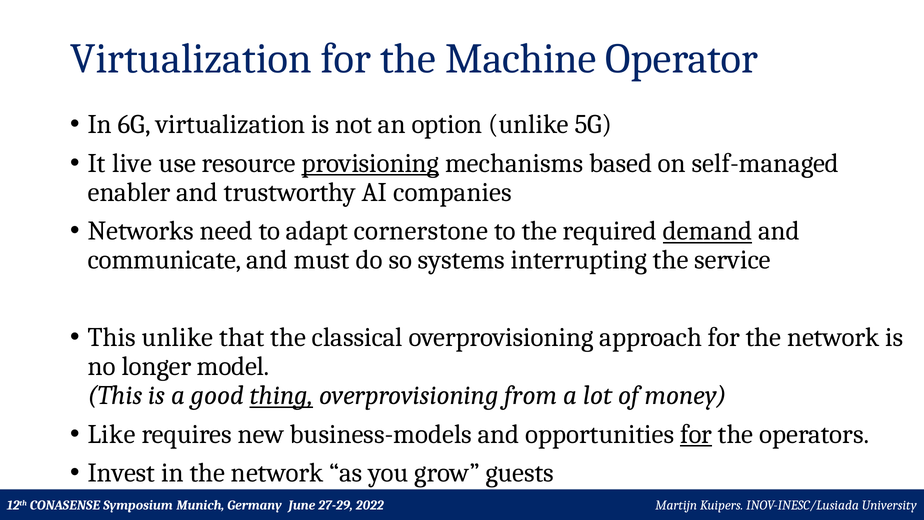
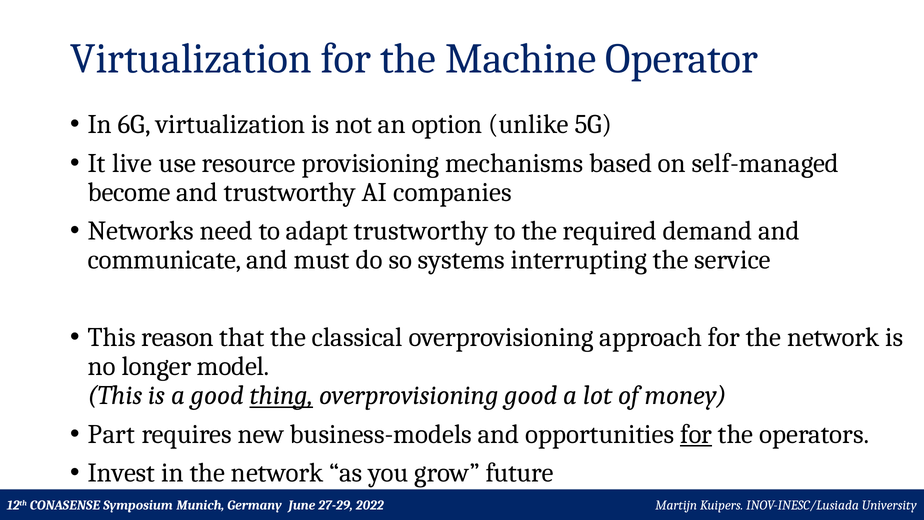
provisioning underline: present -> none
enabler: enabler -> become
adapt cornerstone: cornerstone -> trustworthy
demand underline: present -> none
This unlike: unlike -> reason
overprovisioning from: from -> good
Like: Like -> Part
guests: guests -> future
